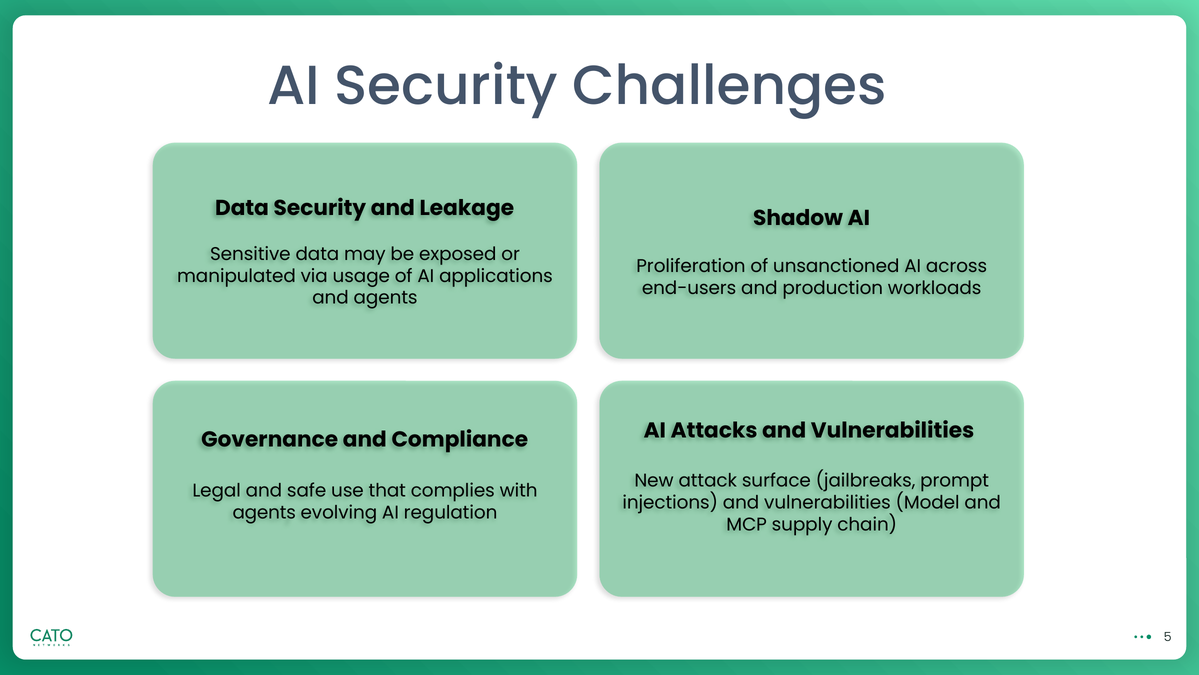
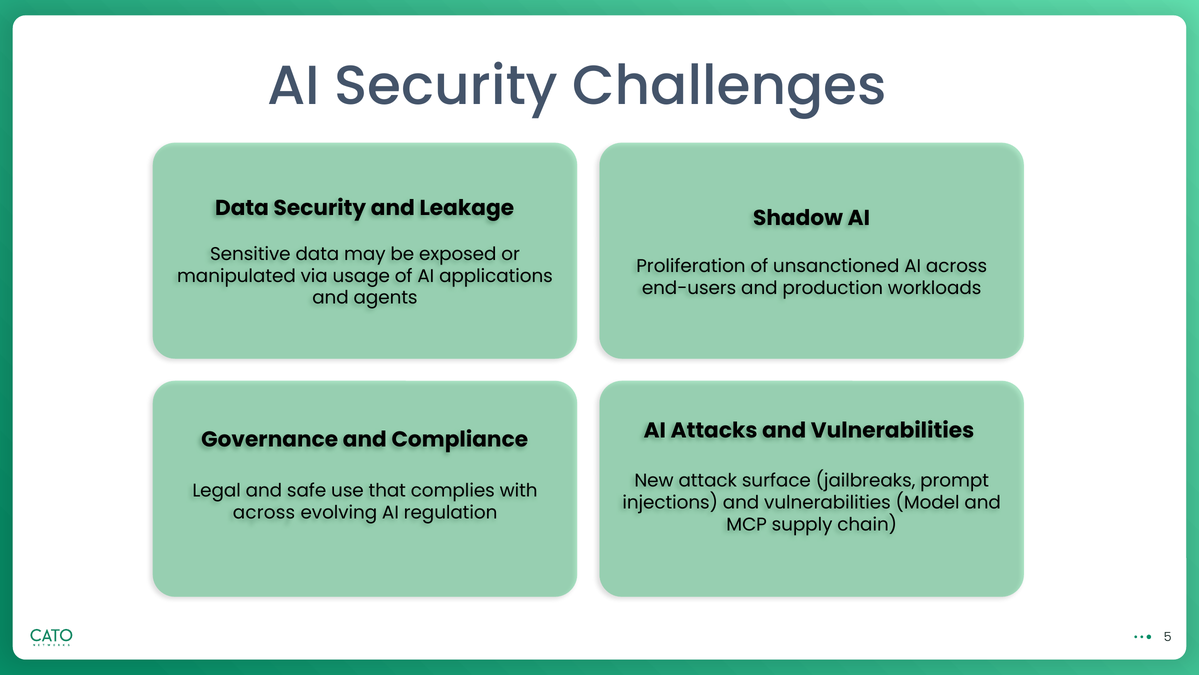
agents at (264, 512): agents -> across
